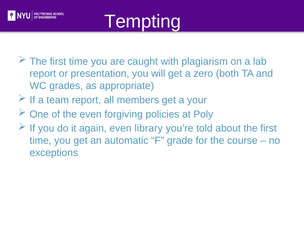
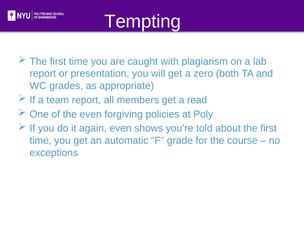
your: your -> read
library: library -> shows
